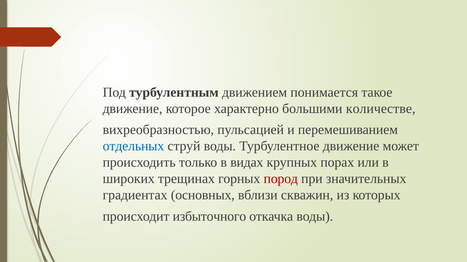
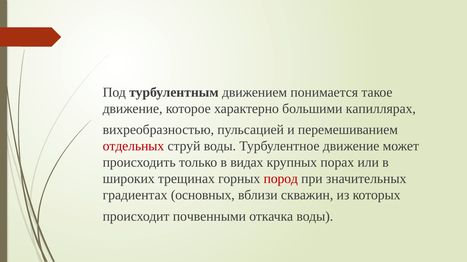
количестве: количестве -> капиллярах
отдельных colour: blue -> red
избыточного: избыточного -> почвенными
